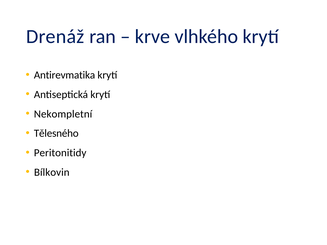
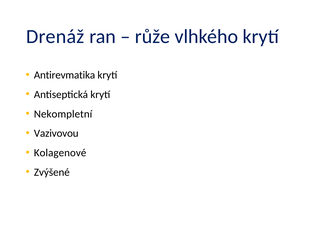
krve: krve -> růže
Tělesného: Tělesného -> Vazivovou
Peritonitidy: Peritonitidy -> Kolagenové
Bílkovin: Bílkovin -> Zvýšené
